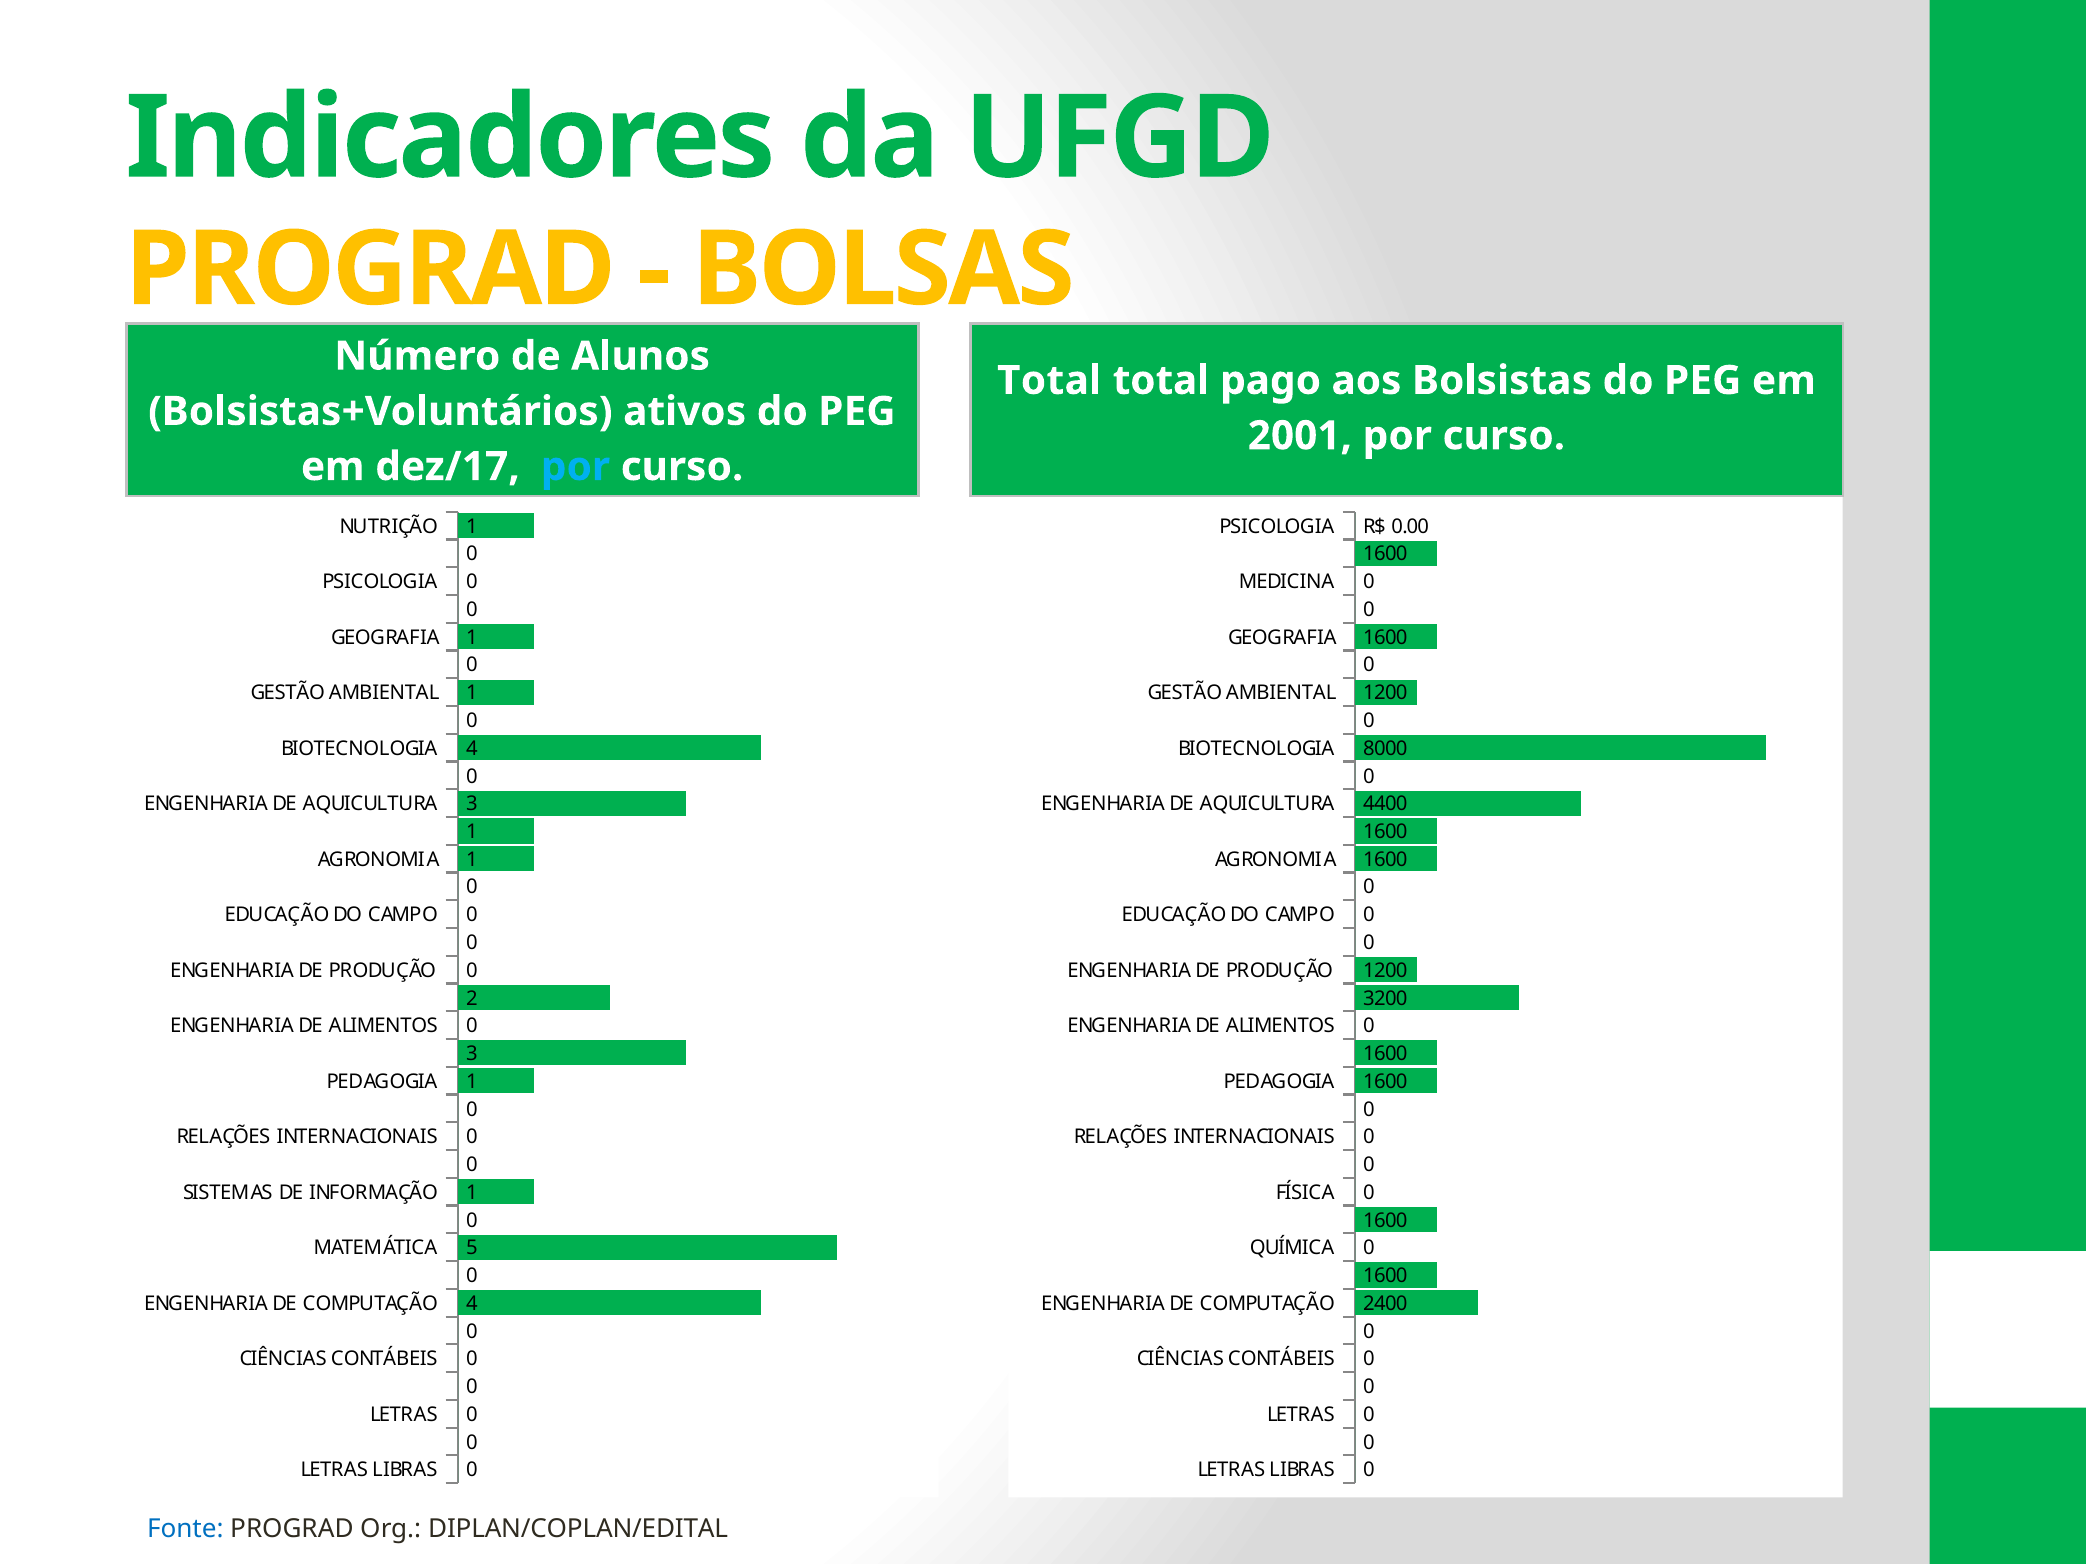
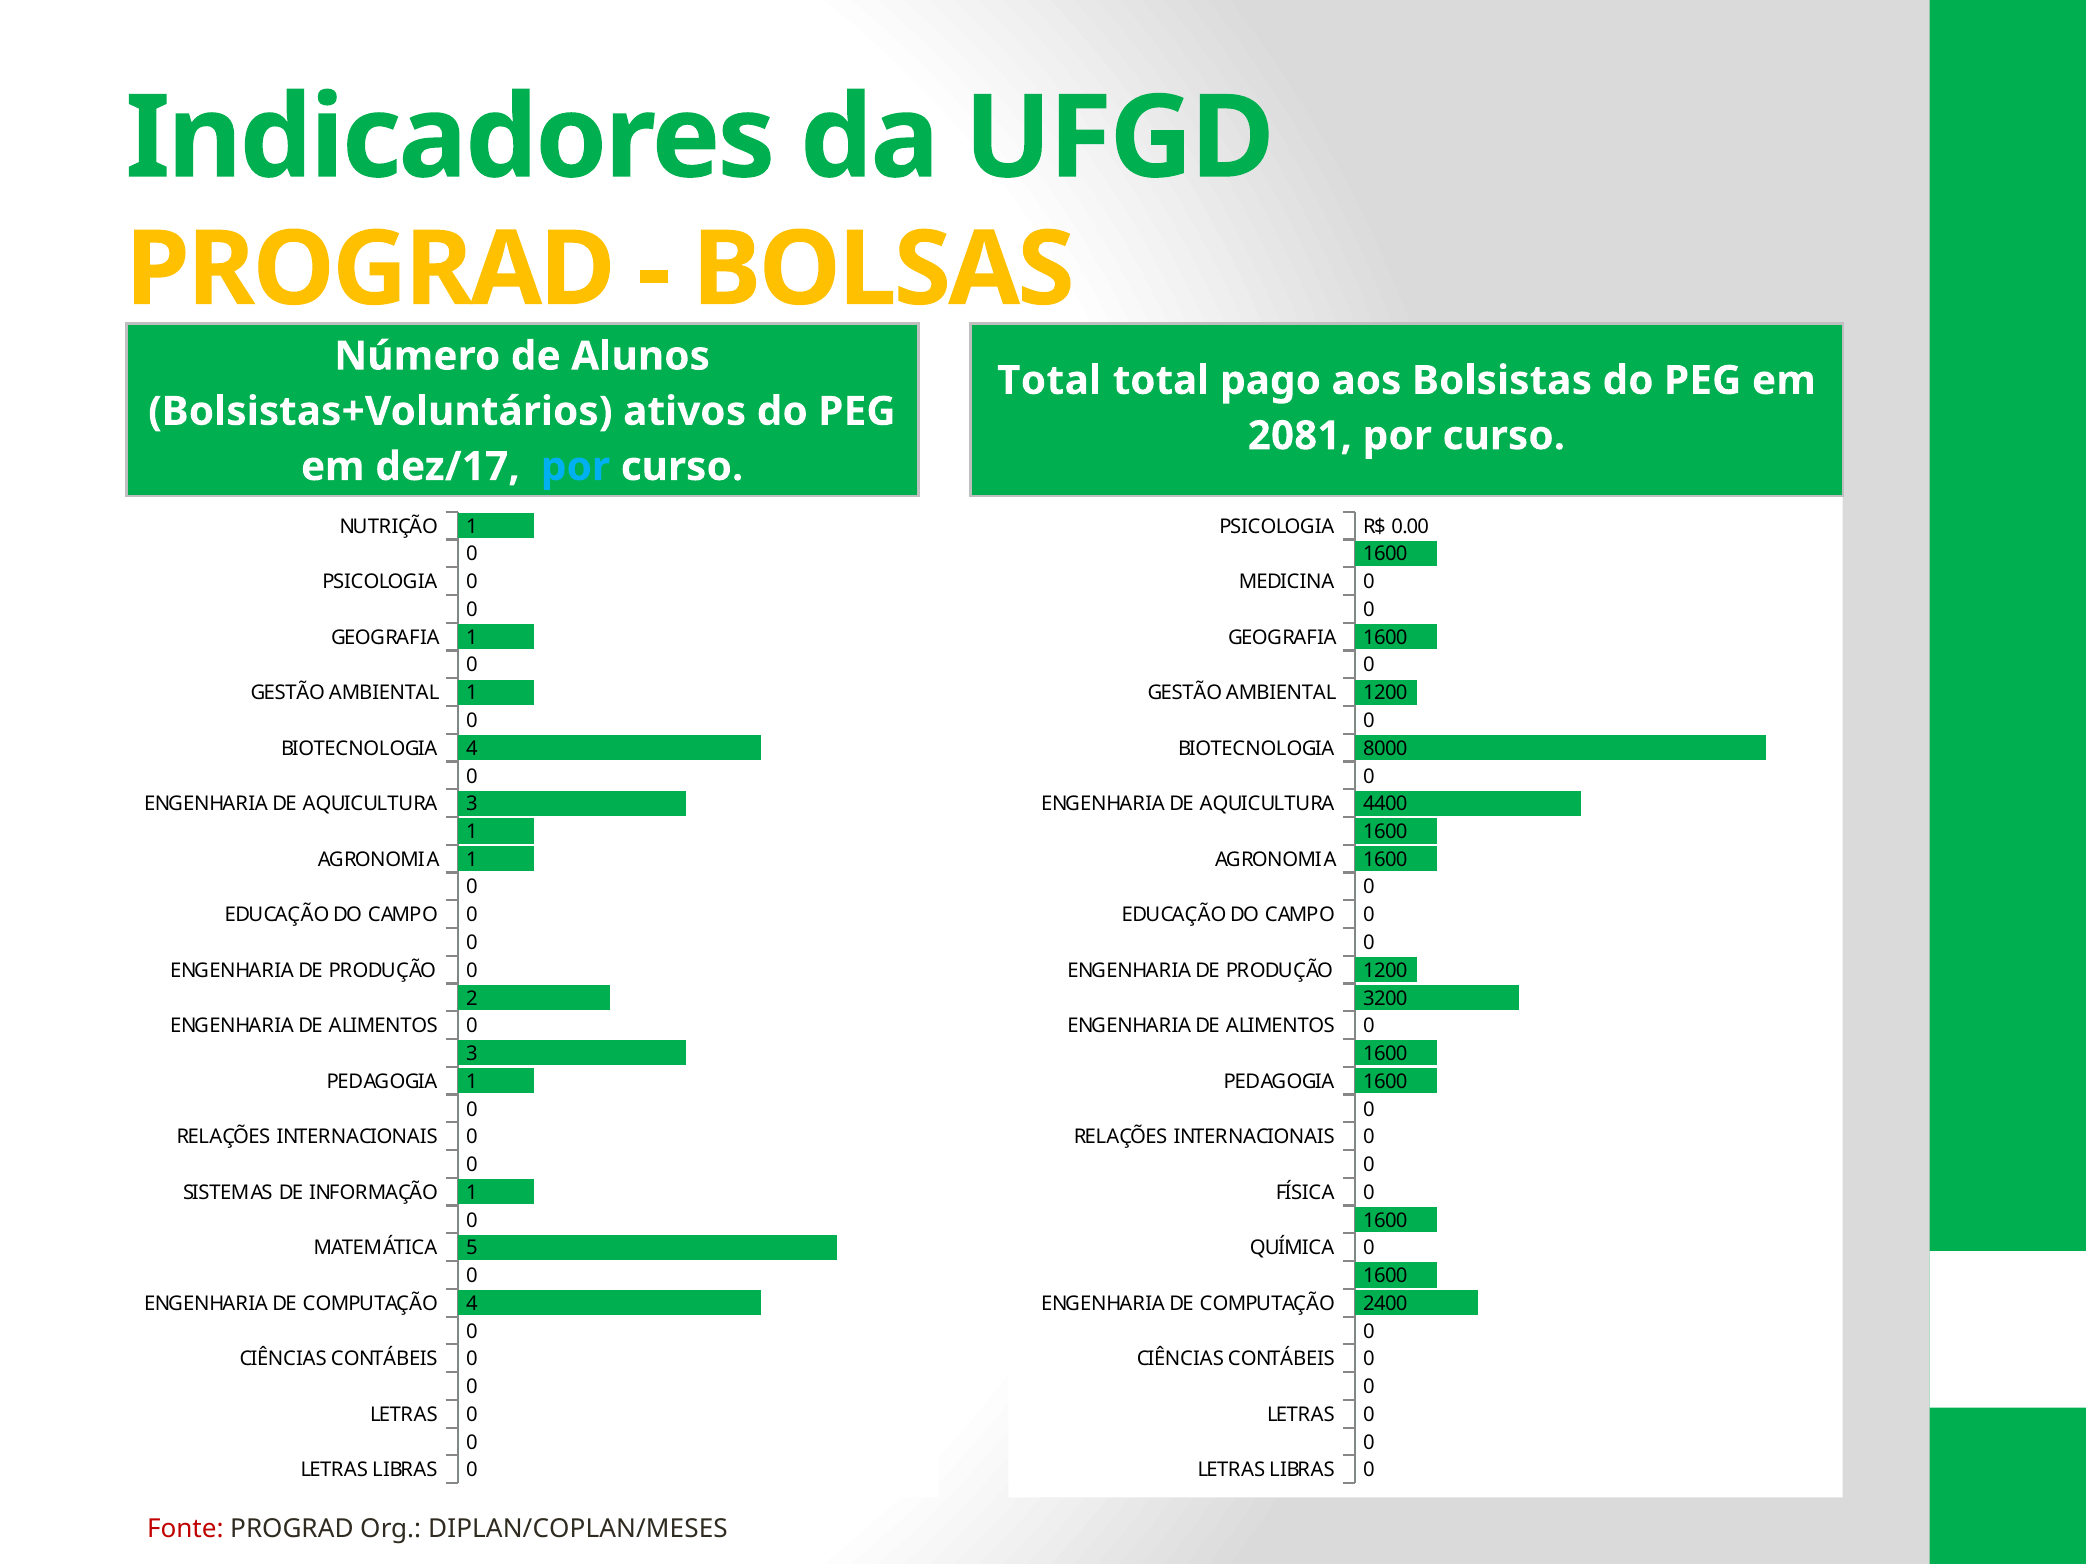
2001: 2001 -> 2081
Fonte colour: blue -> red
DIPLAN/COPLAN/EDITAL: DIPLAN/COPLAN/EDITAL -> DIPLAN/COPLAN/MESES
